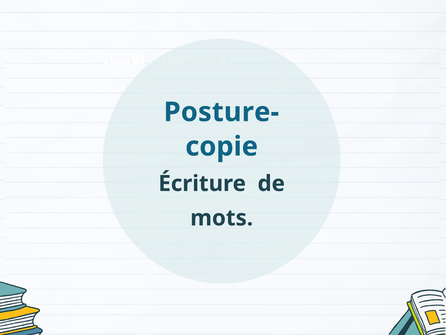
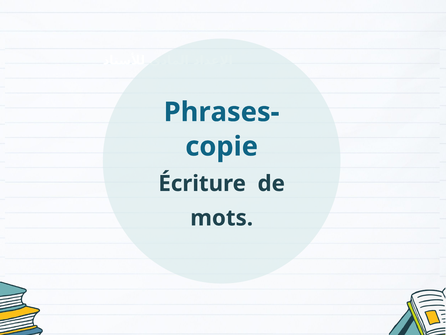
Posture-: Posture- -> Phrases-
